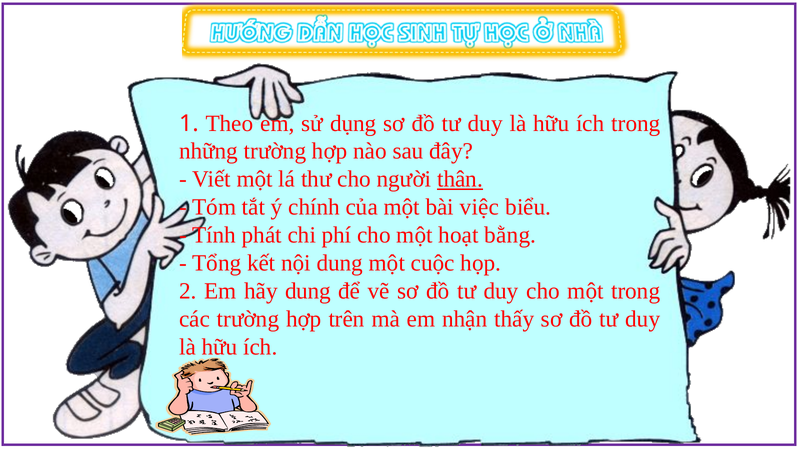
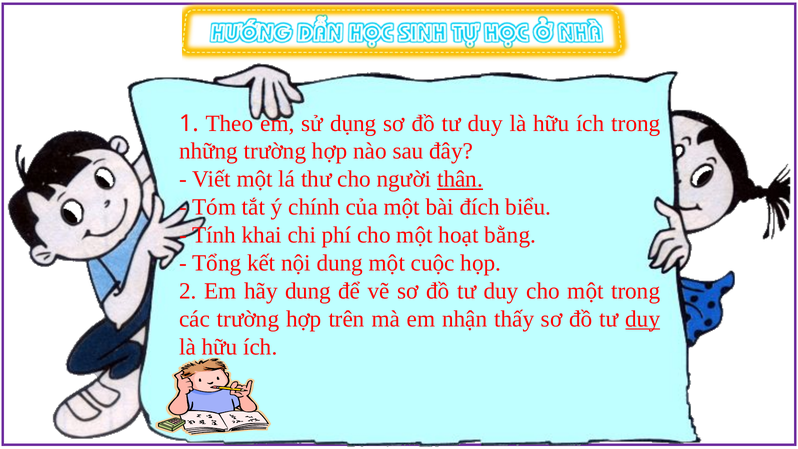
việc: việc -> đích
phát: phát -> khai
duy at (643, 319) underline: none -> present
